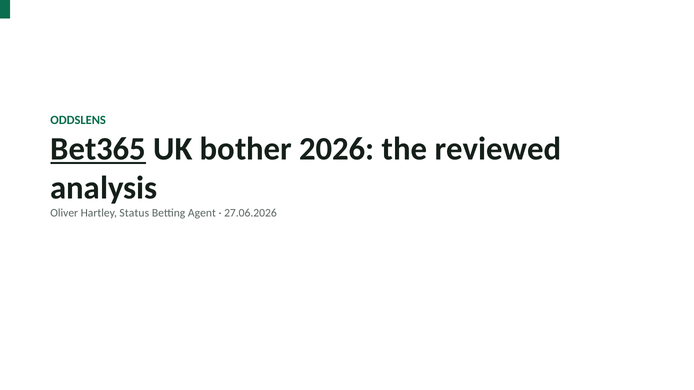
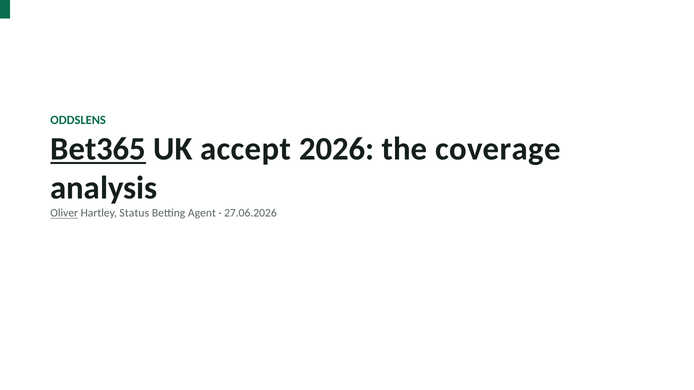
bother: bother -> accept
reviewed: reviewed -> coverage
Oliver underline: none -> present
